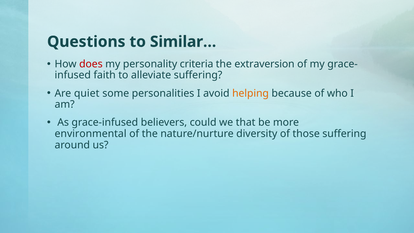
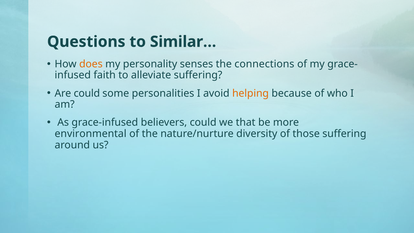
does colour: red -> orange
criteria: criteria -> senses
extraversion: extraversion -> connections
Are quiet: quiet -> could
